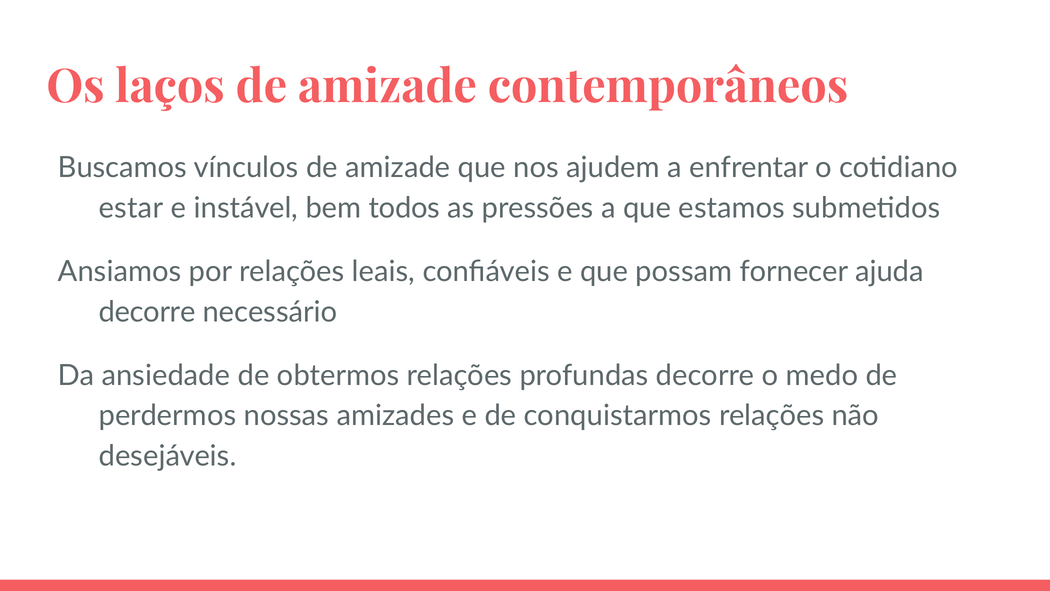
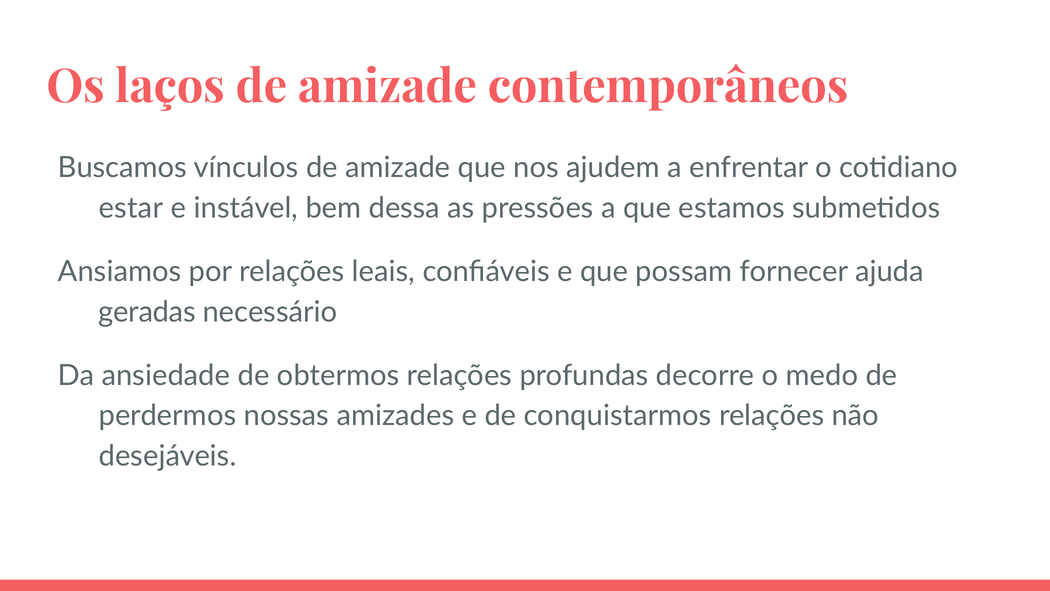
todos: todos -> dessa
decorre at (147, 312): decorre -> geradas
